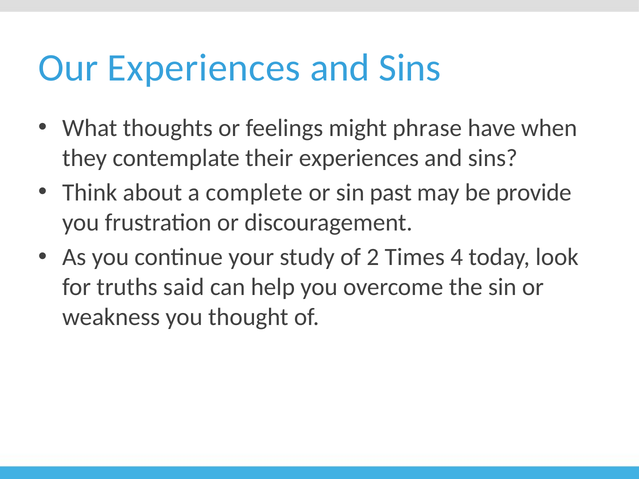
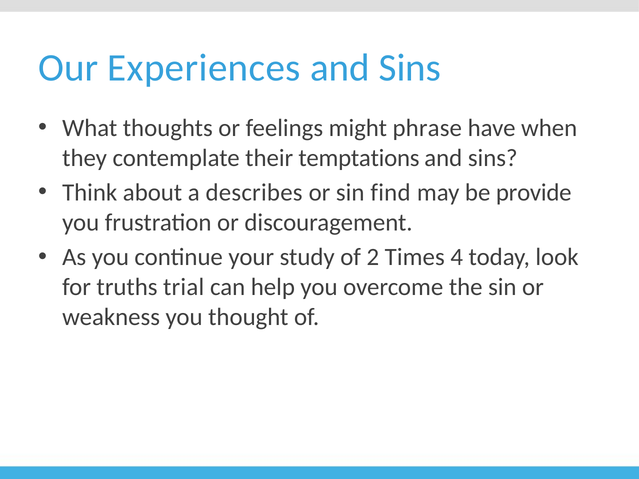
their experiences: experiences -> temptations
complete: complete -> describes
past: past -> find
said: said -> trial
